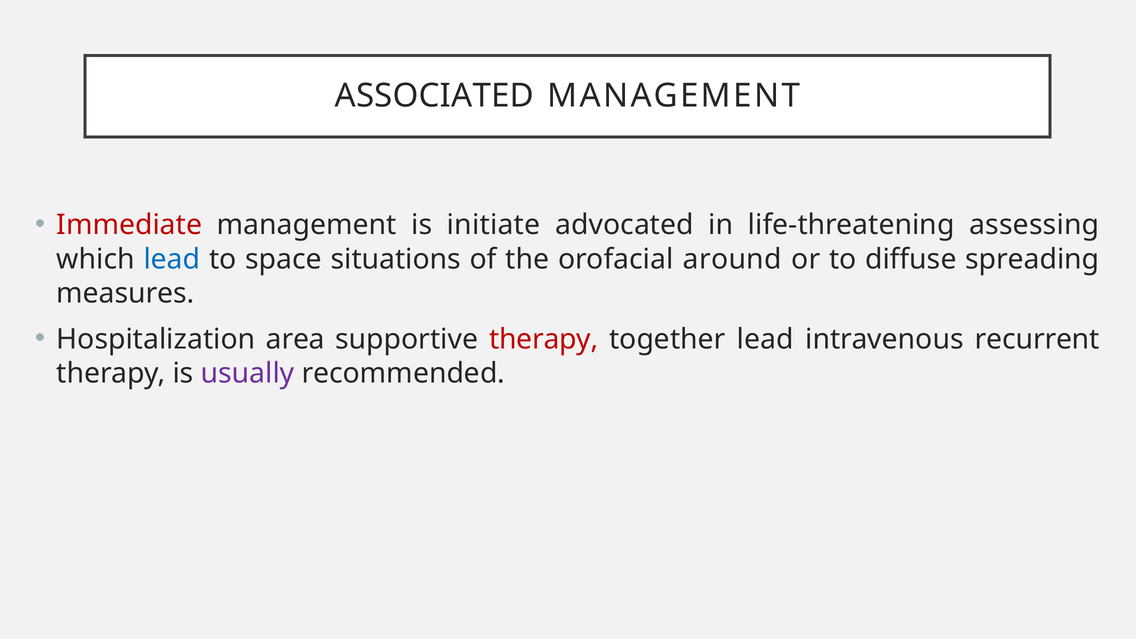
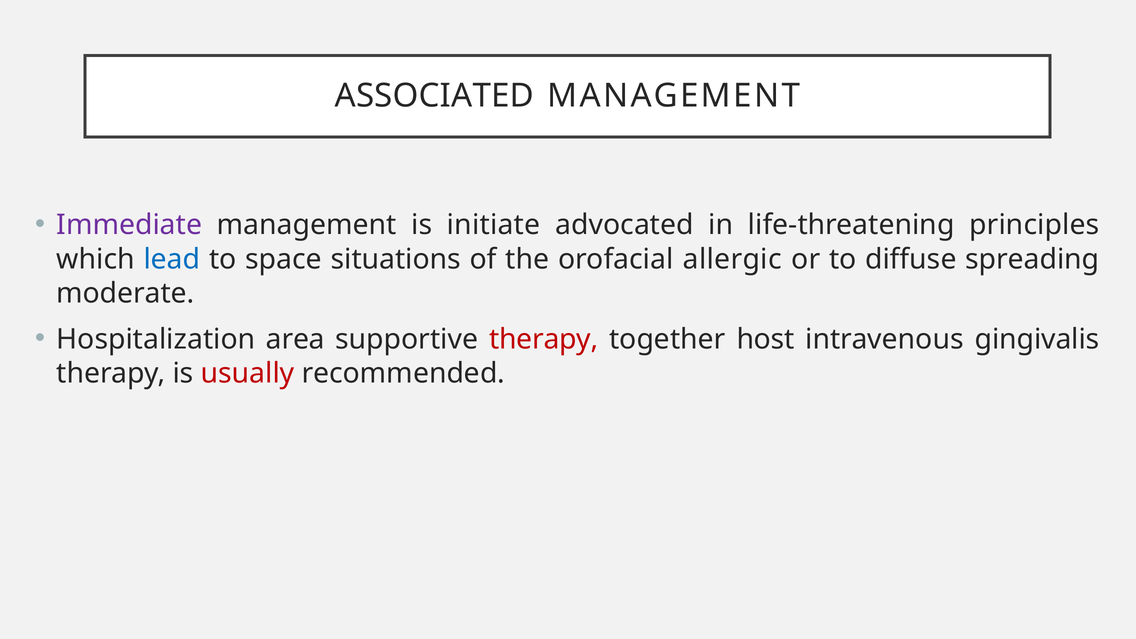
Immediate colour: red -> purple
assessing: assessing -> principles
around: around -> allergic
measures: measures -> moderate
together lead: lead -> host
recurrent: recurrent -> gingivalis
usually colour: purple -> red
